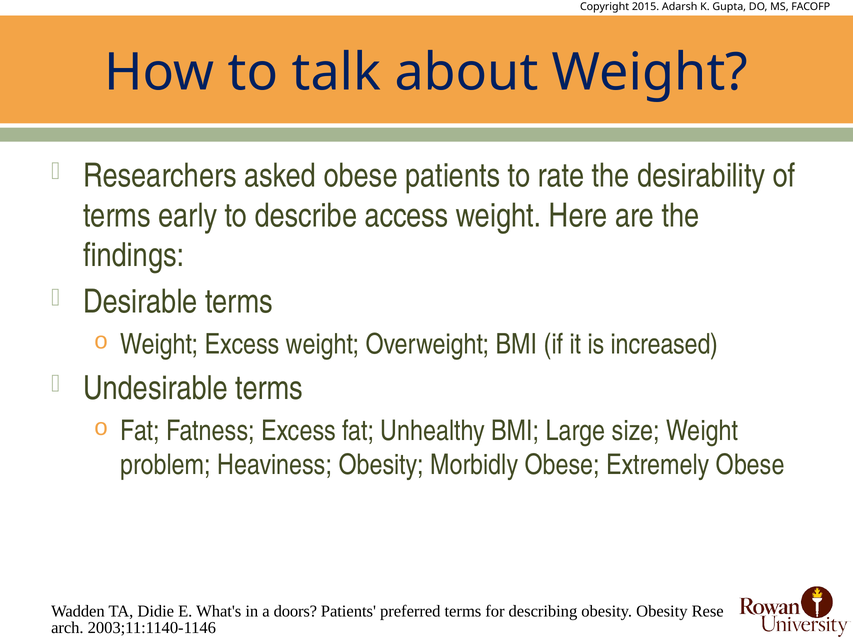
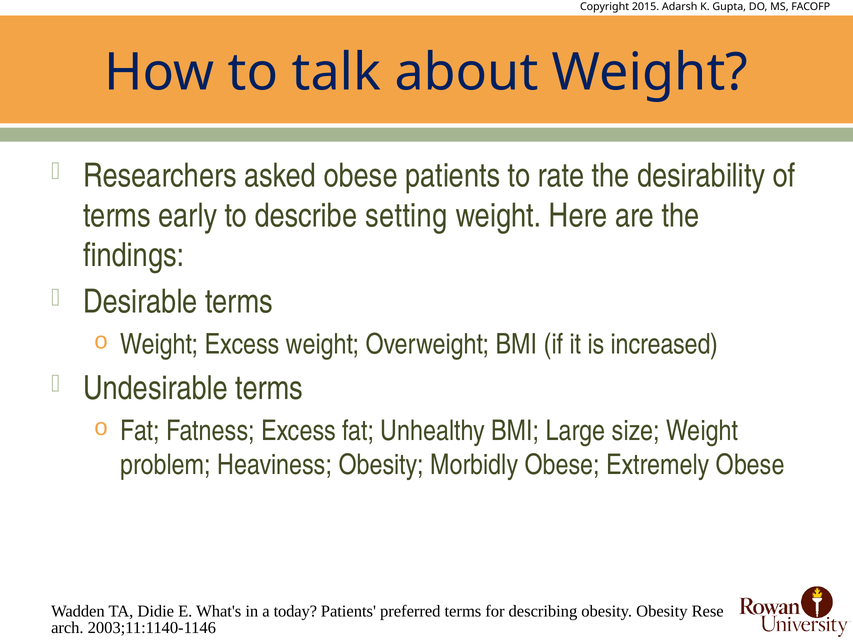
access: access -> setting
doors: doors -> today
